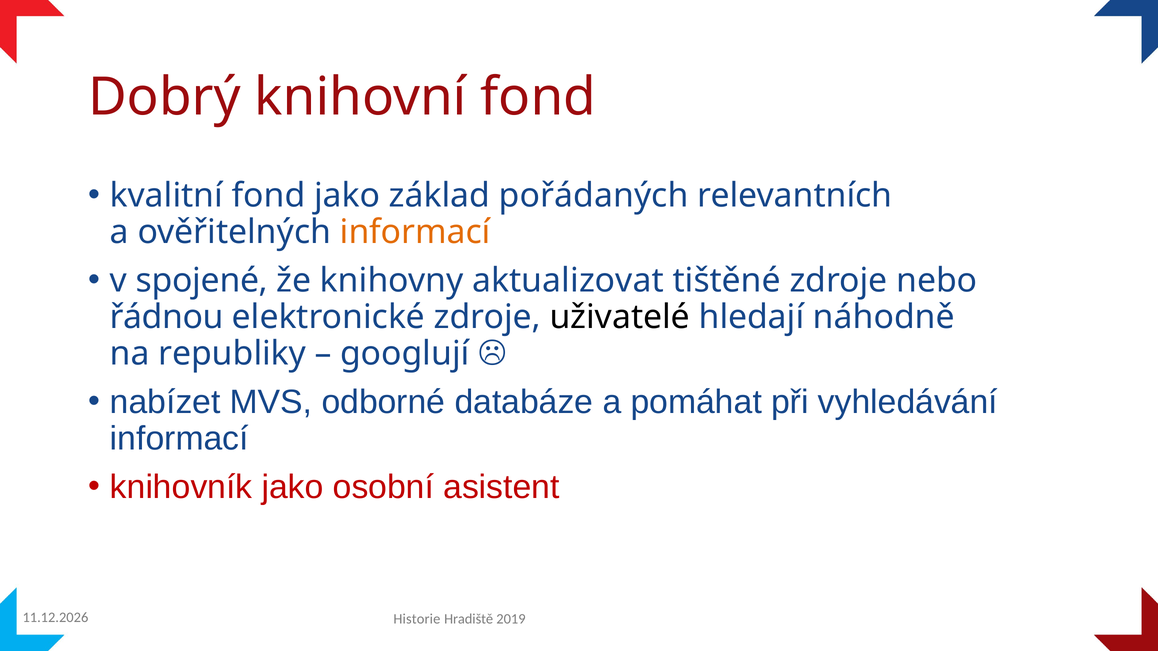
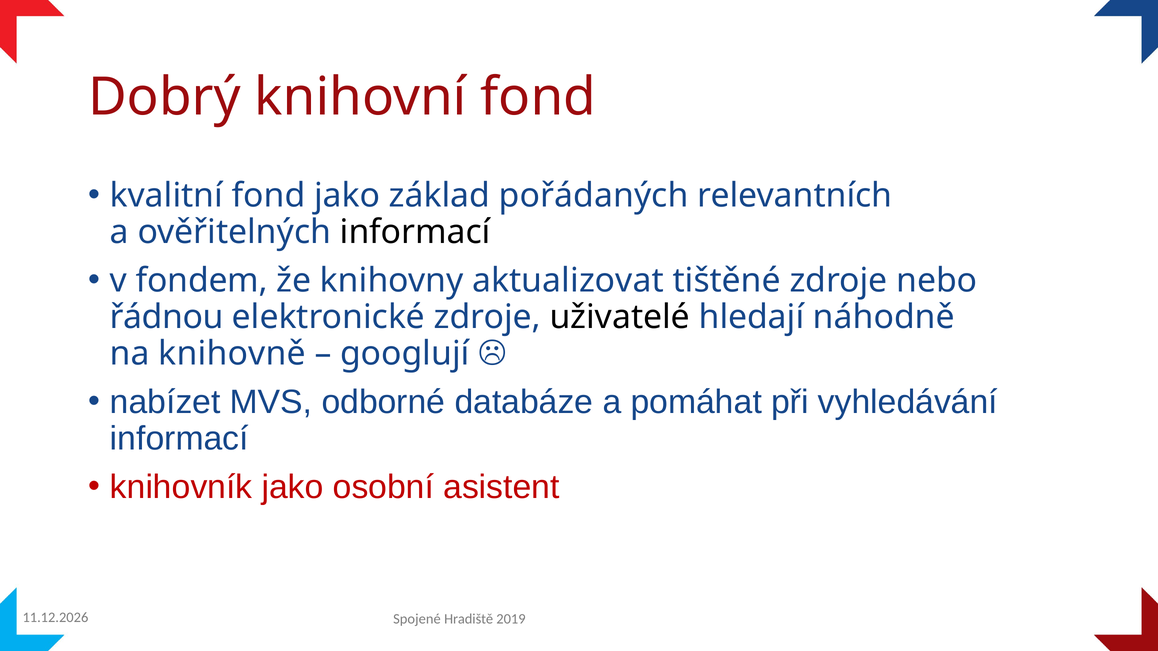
informací at (415, 232) colour: orange -> black
spojené: spojené -> fondem
republiky: republiky -> knihovně
Historie: Historie -> Spojené
